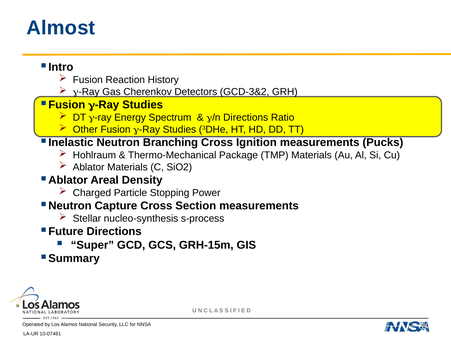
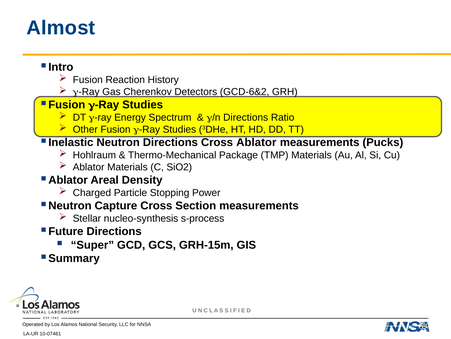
GCD-3&2: GCD-3&2 -> GCD-6&2
Neutron Branching: Branching -> Directions
Cross Ignition: Ignition -> Ablator
